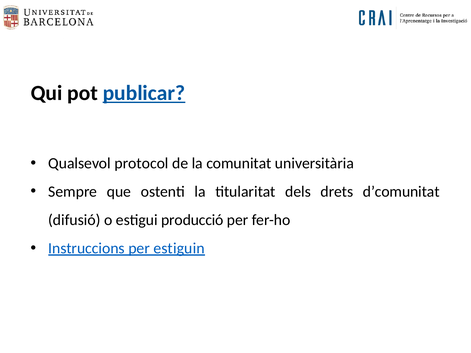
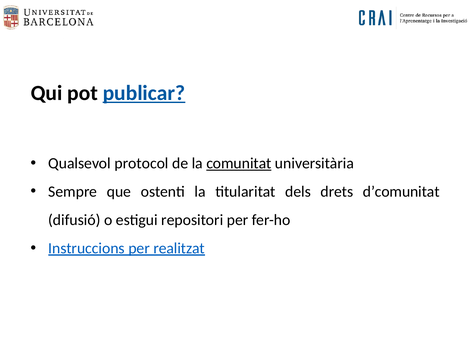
comunitat underline: none -> present
producció: producció -> repositori
estiguin: estiguin -> realitzat
